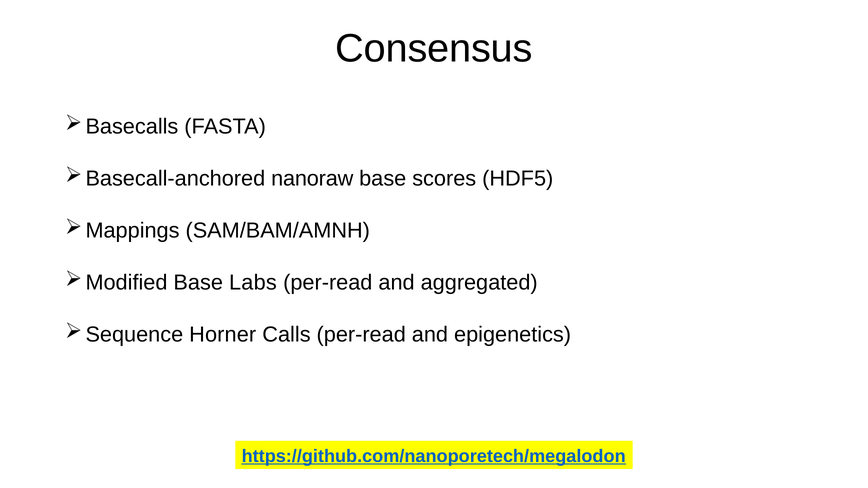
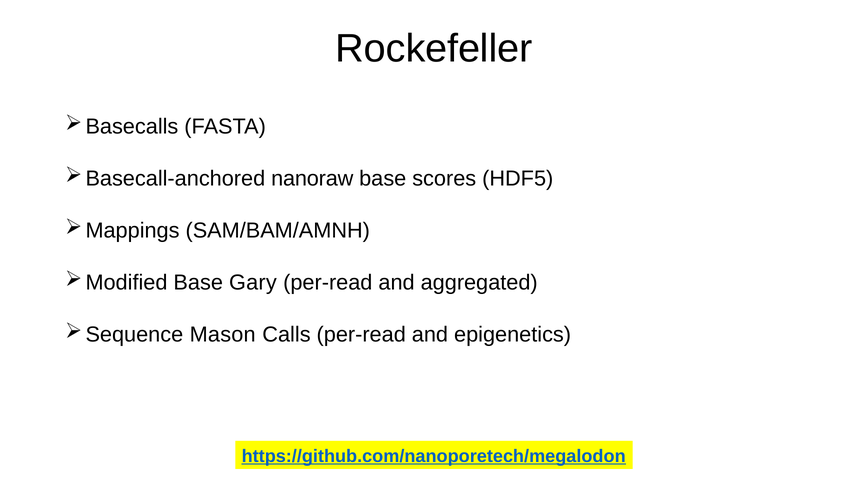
Consensus: Consensus -> Rockefeller
Labs: Labs -> Gary
Horner: Horner -> Mason
